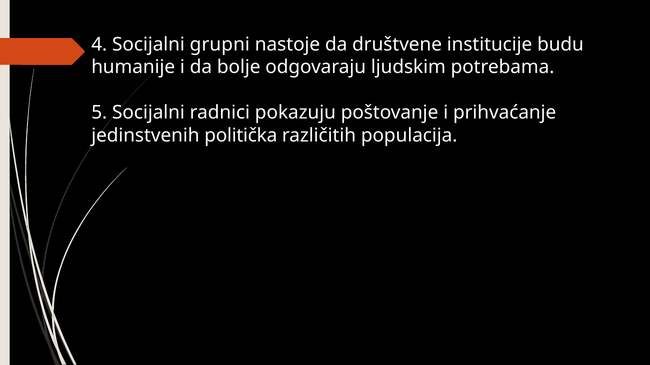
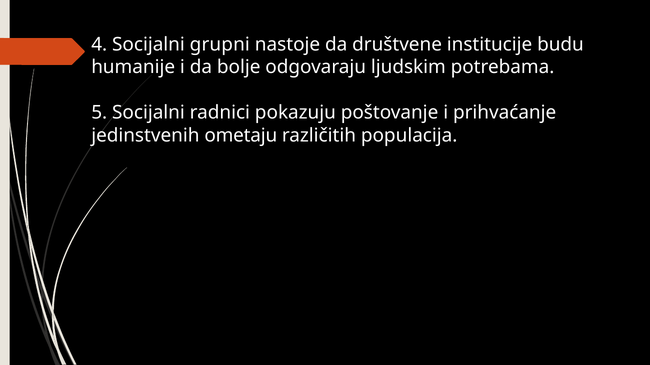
politička: politička -> ometaju
